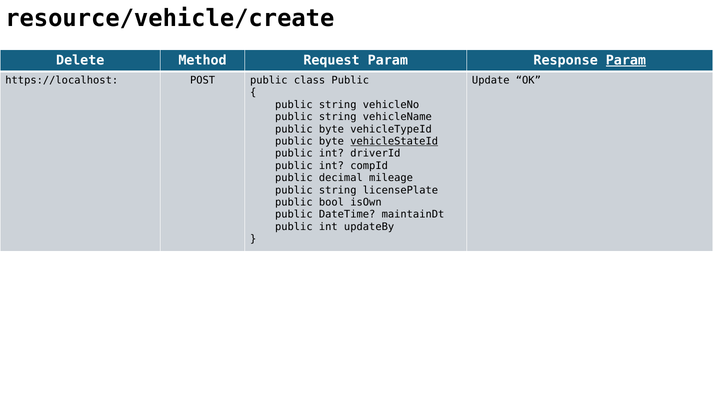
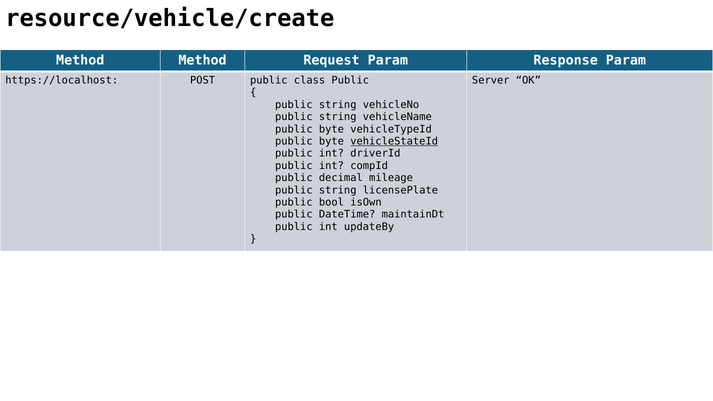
Delete at (80, 60): Delete -> Method
Param at (626, 60) underline: present -> none
Update: Update -> Server
